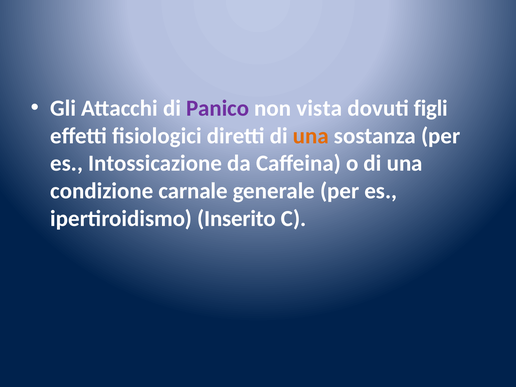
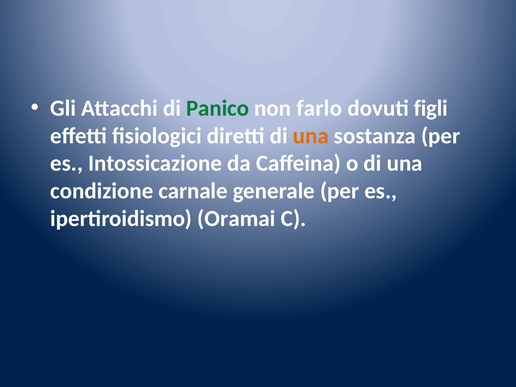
Panico colour: purple -> green
vista: vista -> farlo
Inserito: Inserito -> Oramai
